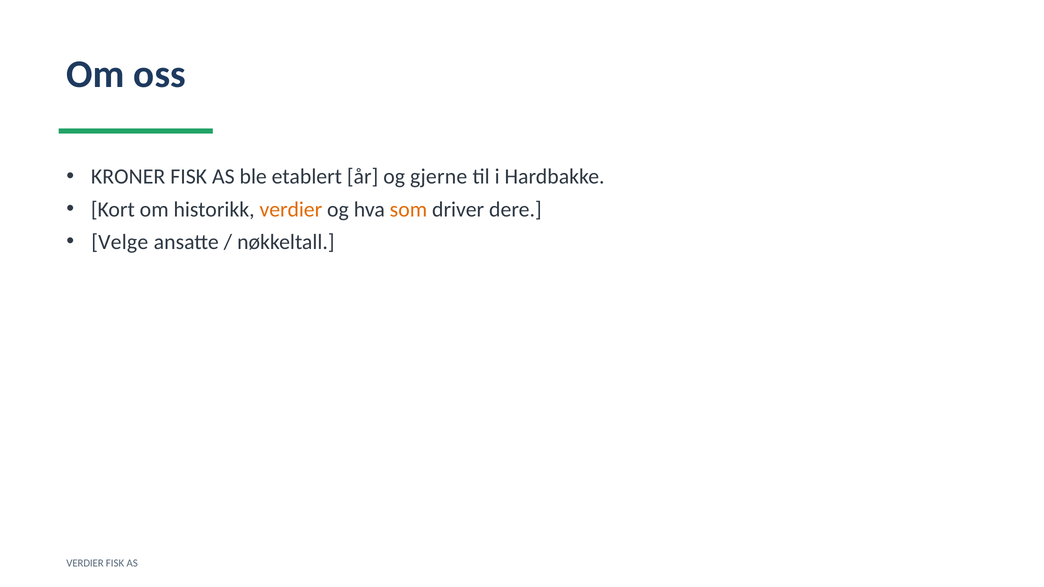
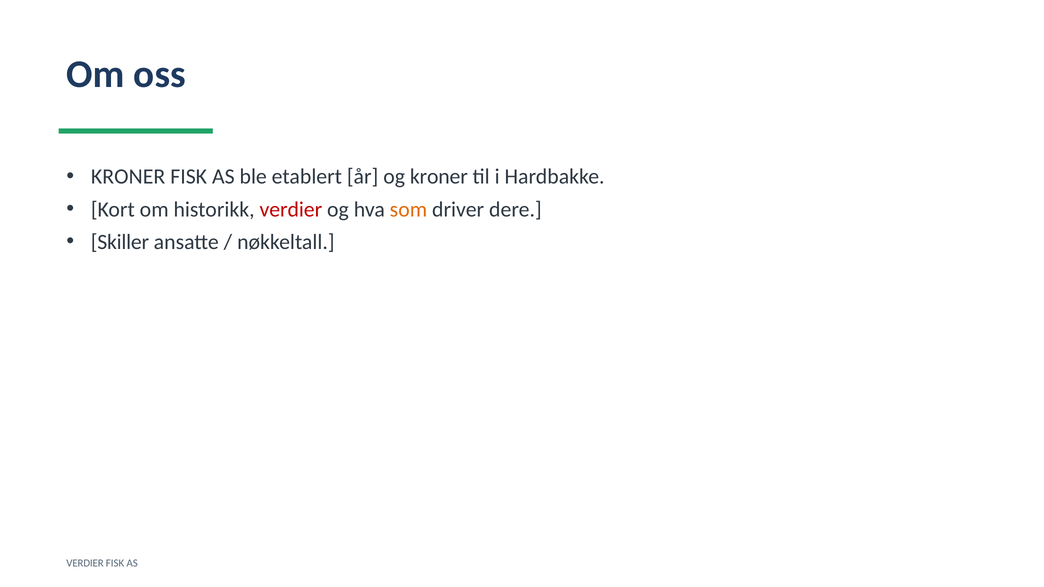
og gjerne: gjerne -> kroner
verdier at (291, 209) colour: orange -> red
Velge: Velge -> Skiller
